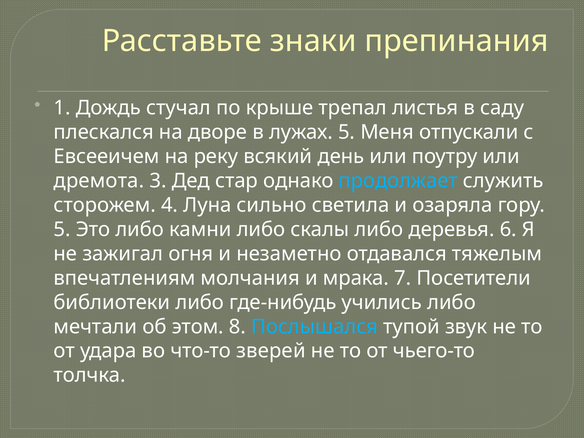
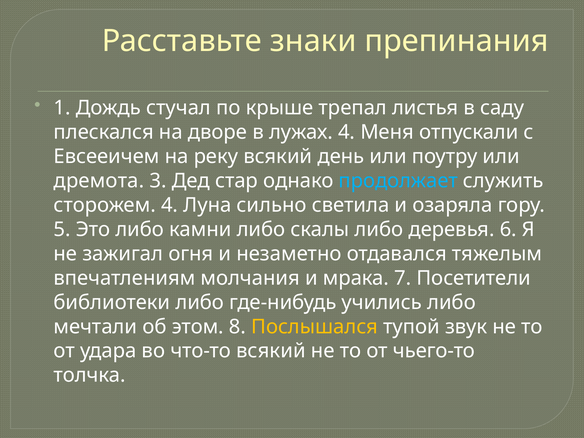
лужах 5: 5 -> 4
Послышался colour: light blue -> yellow
что-то зверей: зверей -> всякий
